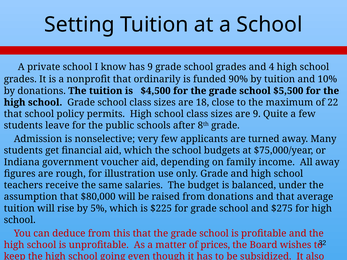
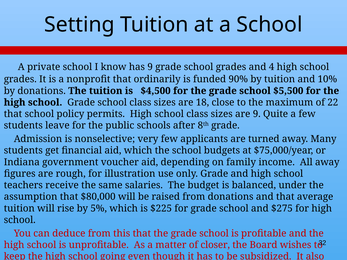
prices: prices -> closer
